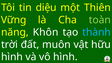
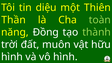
Vững: Vững -> Thần
Khôn: Khôn -> Đồng
thành colour: light blue -> light green
